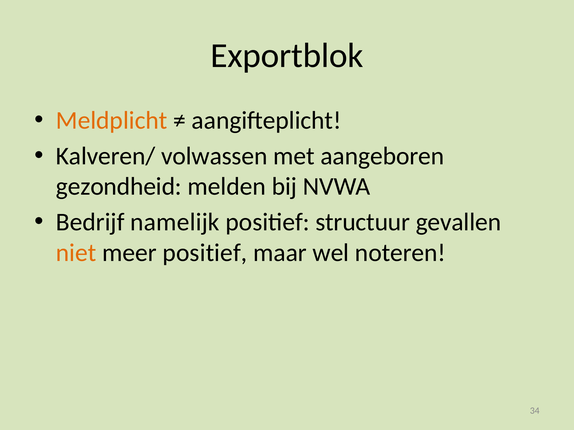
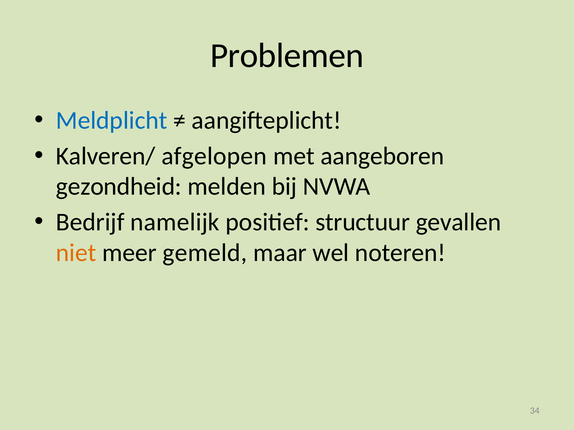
Exportblok: Exportblok -> Problemen
Meldplicht colour: orange -> blue
volwassen: volwassen -> afgelopen
meer positief: positief -> gemeld
